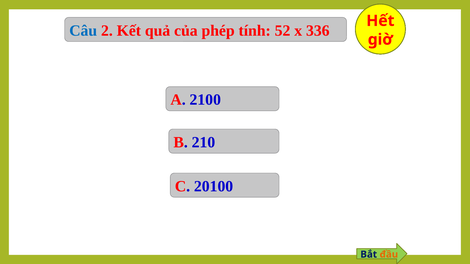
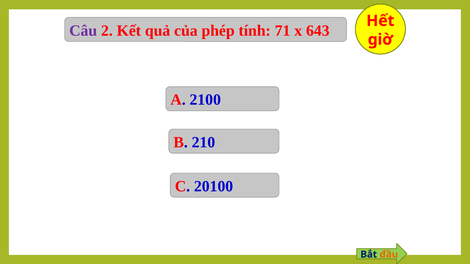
Câu colour: blue -> purple
52: 52 -> 71
336: 336 -> 643
